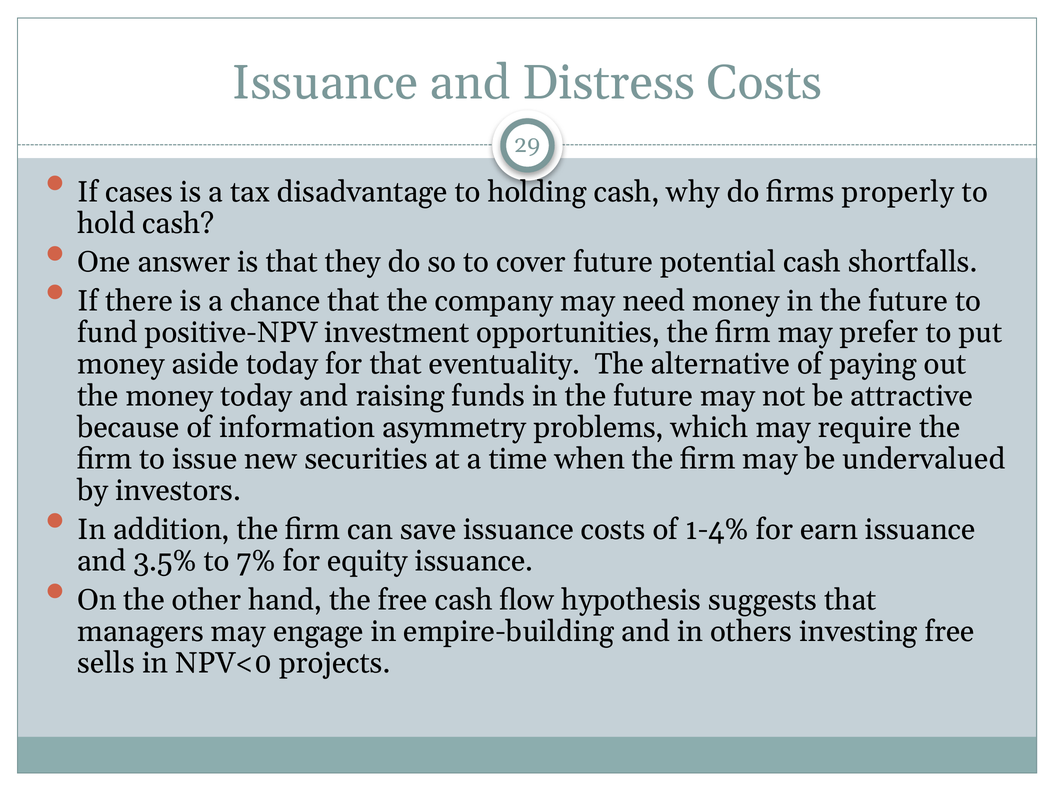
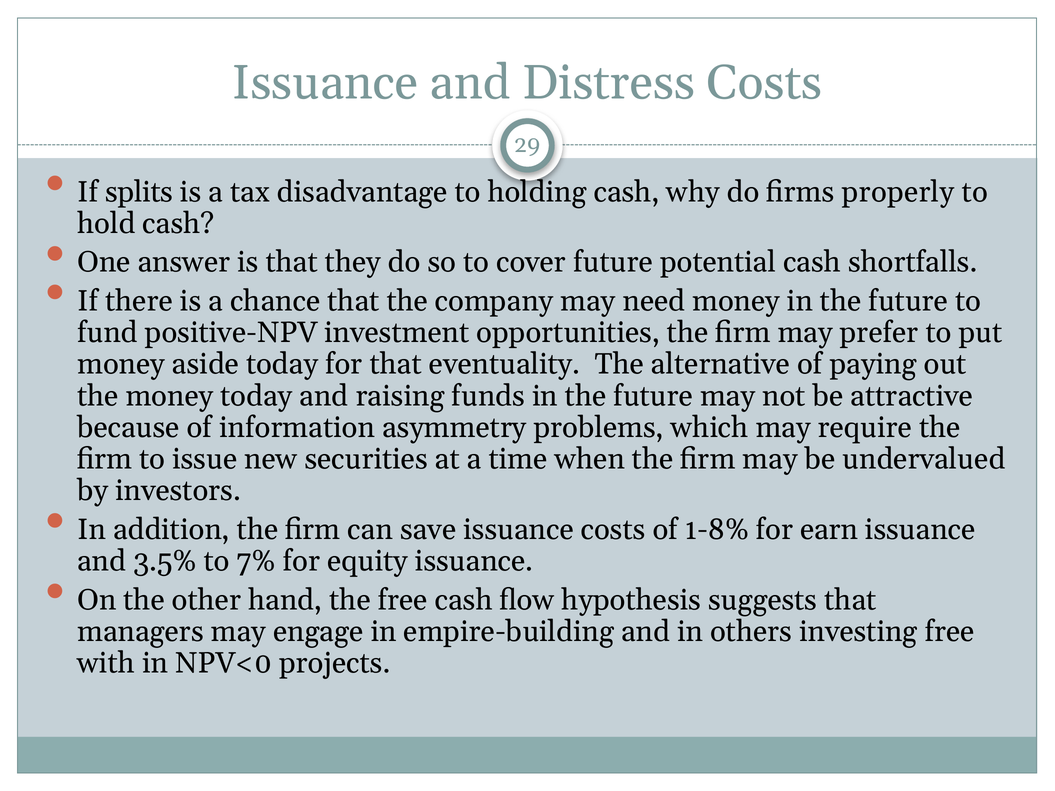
cases: cases -> splits
1-4%: 1-4% -> 1-8%
sells: sells -> with
